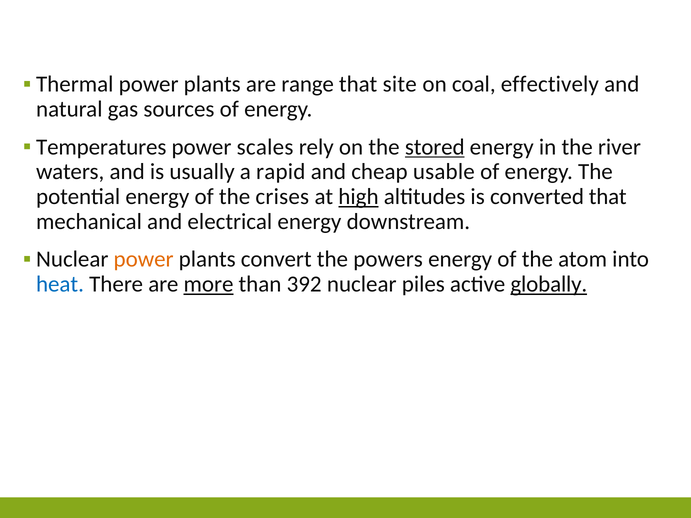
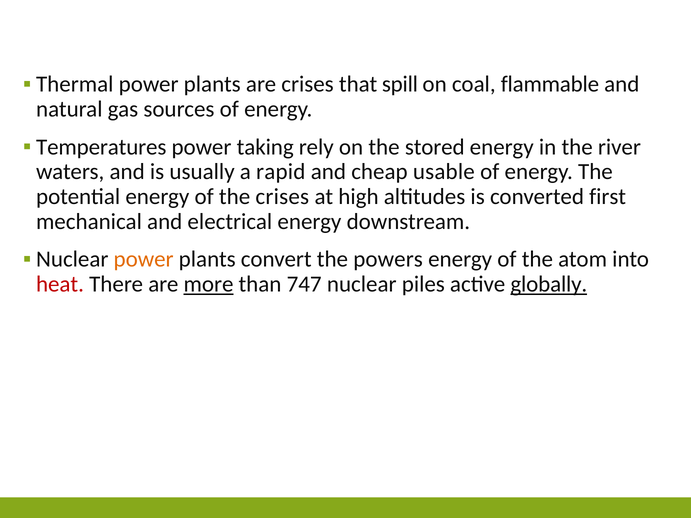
are range: range -> crises
site: site -> spill
effectively: effectively -> flammable
scales: scales -> taking
stored underline: present -> none
high underline: present -> none
converted that: that -> first
heat colour: blue -> red
392: 392 -> 747
